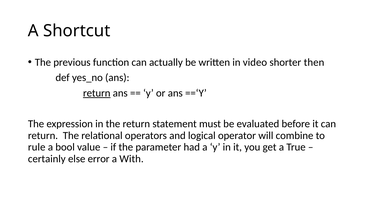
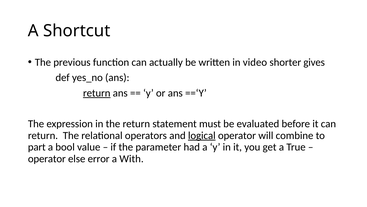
then: then -> gives
logical underline: none -> present
rule: rule -> part
certainly at (47, 158): certainly -> operator
